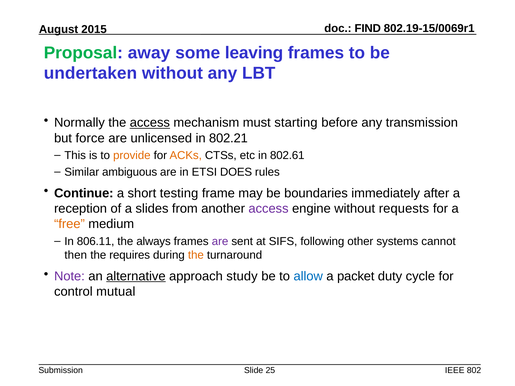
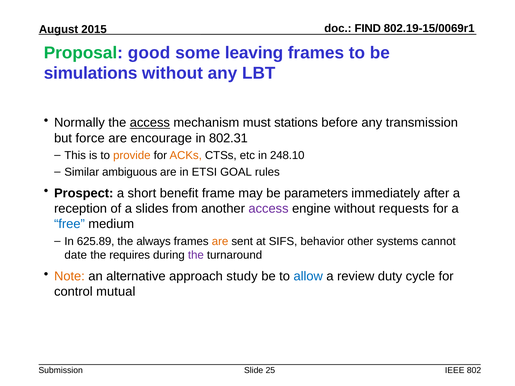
away: away -> good
undertaken: undertaken -> simulations
starting: starting -> stations
unlicensed: unlicensed -> encourage
802.21: 802.21 -> 802.31
802.61: 802.61 -> 248.10
DOES: DOES -> GOAL
Continue: Continue -> Prospect
testing: testing -> benefit
boundaries: boundaries -> parameters
free colour: orange -> blue
806.11: 806.11 -> 625.89
are at (220, 242) colour: purple -> orange
following: following -> behavior
then: then -> date
the at (196, 255) colour: orange -> purple
Note colour: purple -> orange
alternative underline: present -> none
packet: packet -> review
